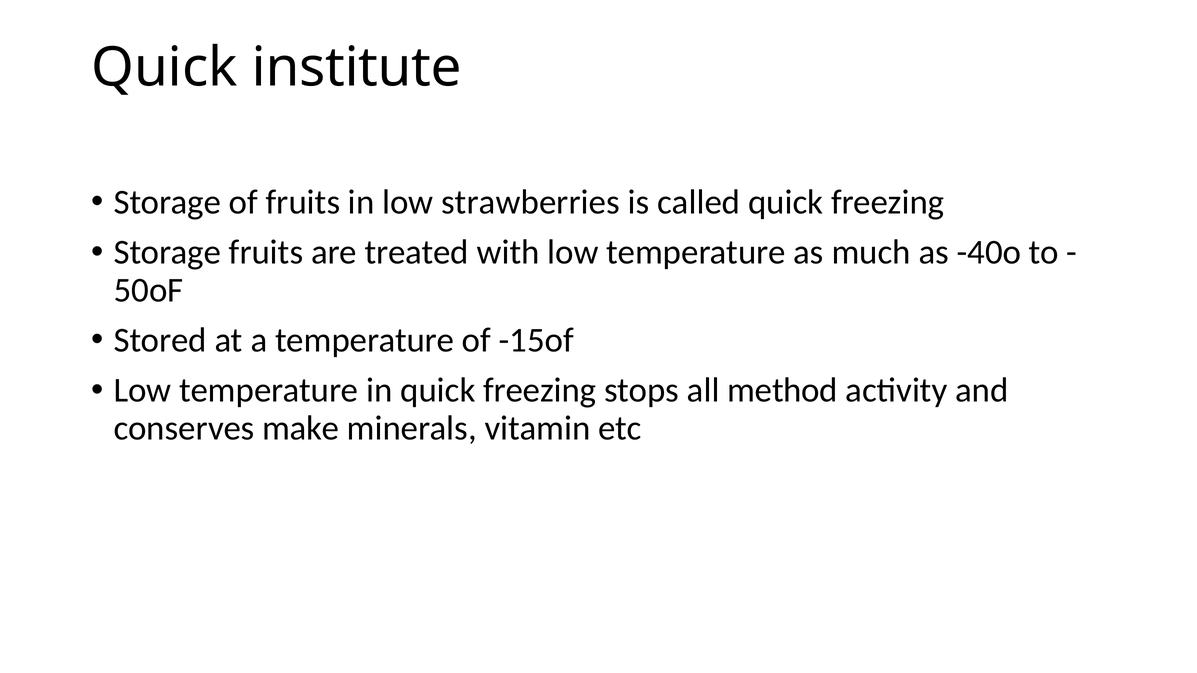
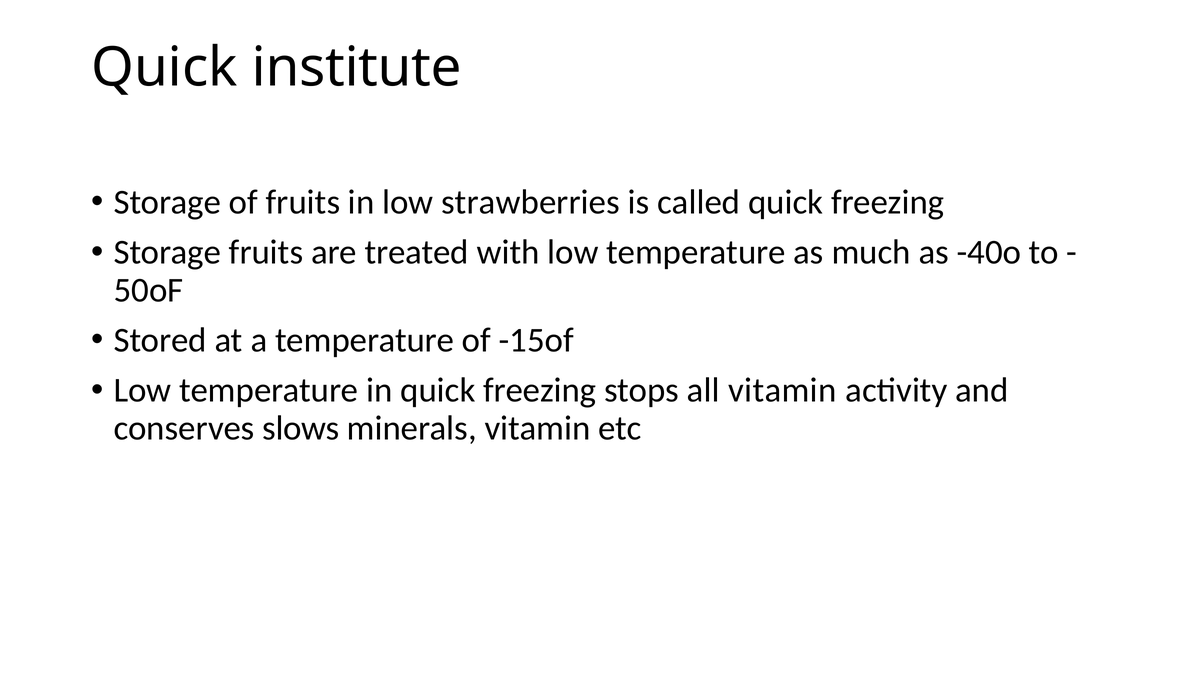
all method: method -> vitamin
make: make -> slows
